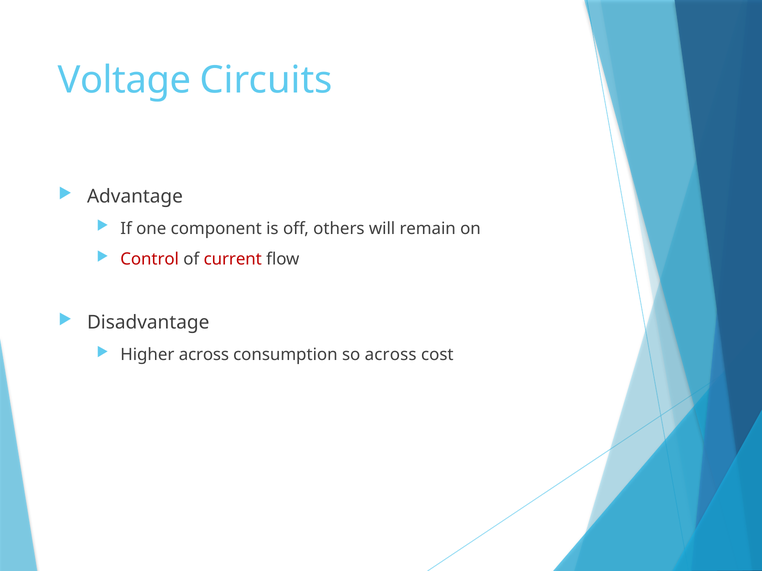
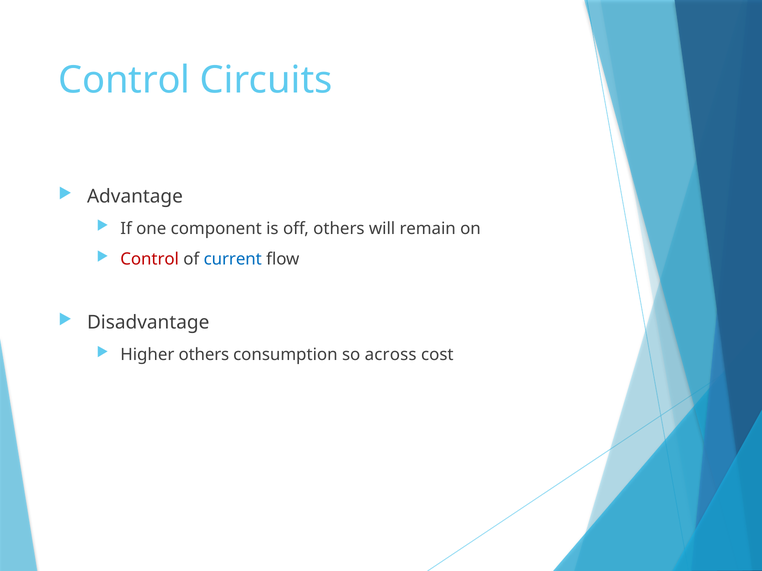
Voltage at (124, 80): Voltage -> Control
current colour: red -> blue
Higher across: across -> others
